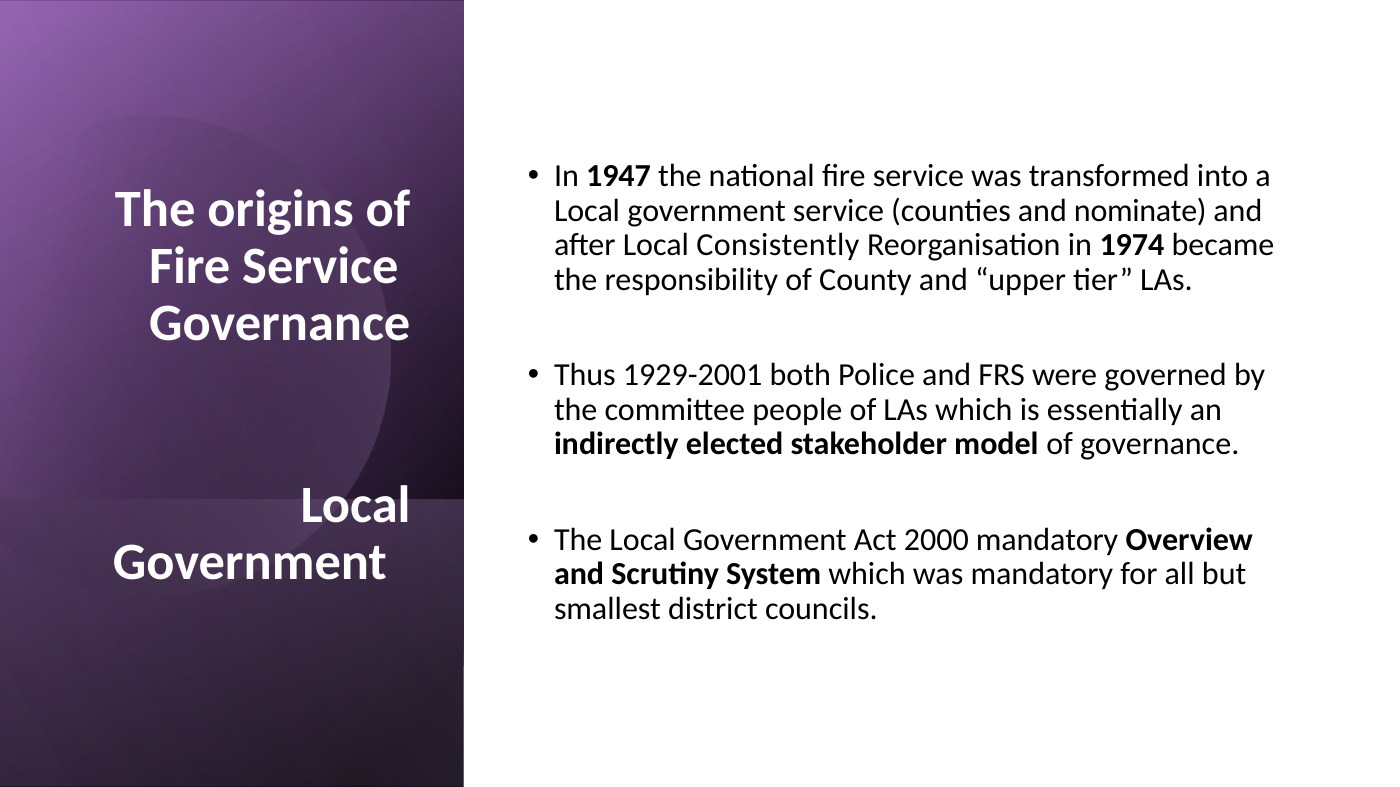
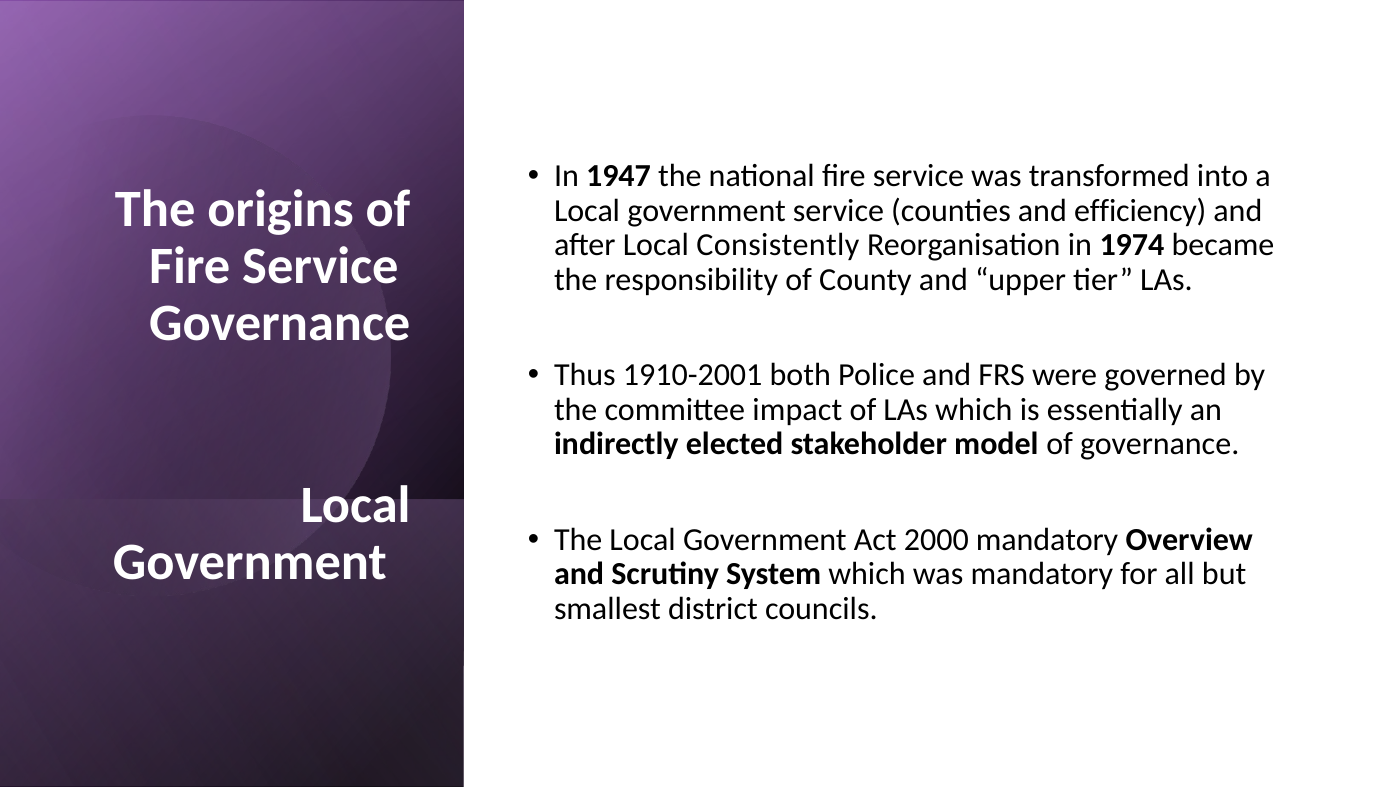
nominate: nominate -> efficiency
1929-2001: 1929-2001 -> 1910-2001
people: people -> impact
